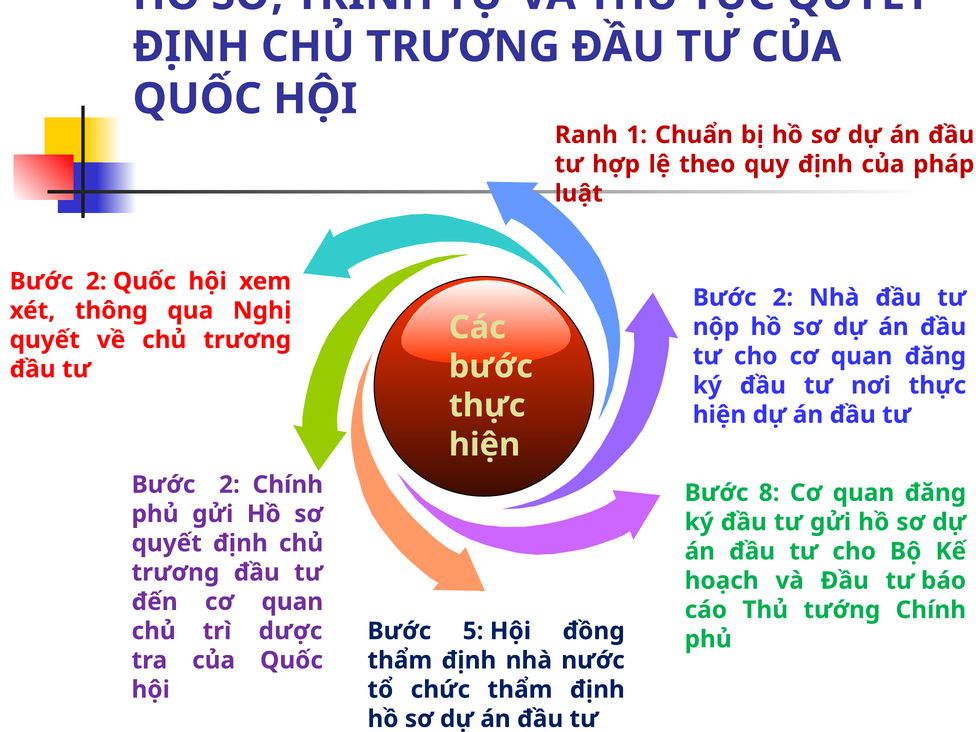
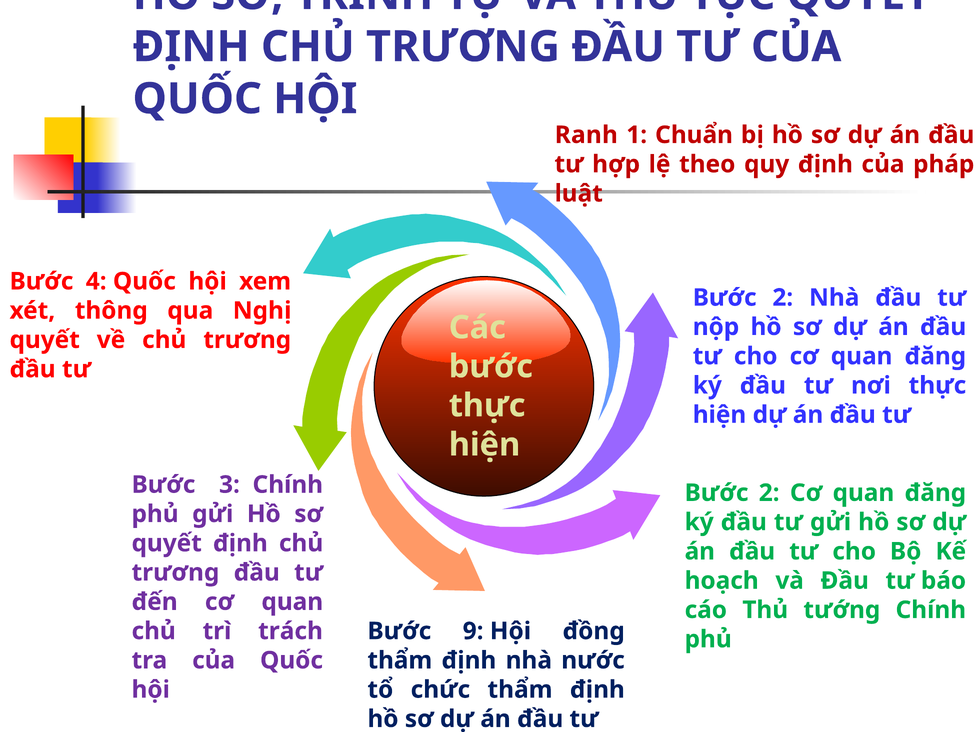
2 at (96, 281): 2 -> 4
2 at (229, 485): 2 -> 3
8 at (769, 493): 8 -> 2
dược: dược -> trách
5: 5 -> 9
